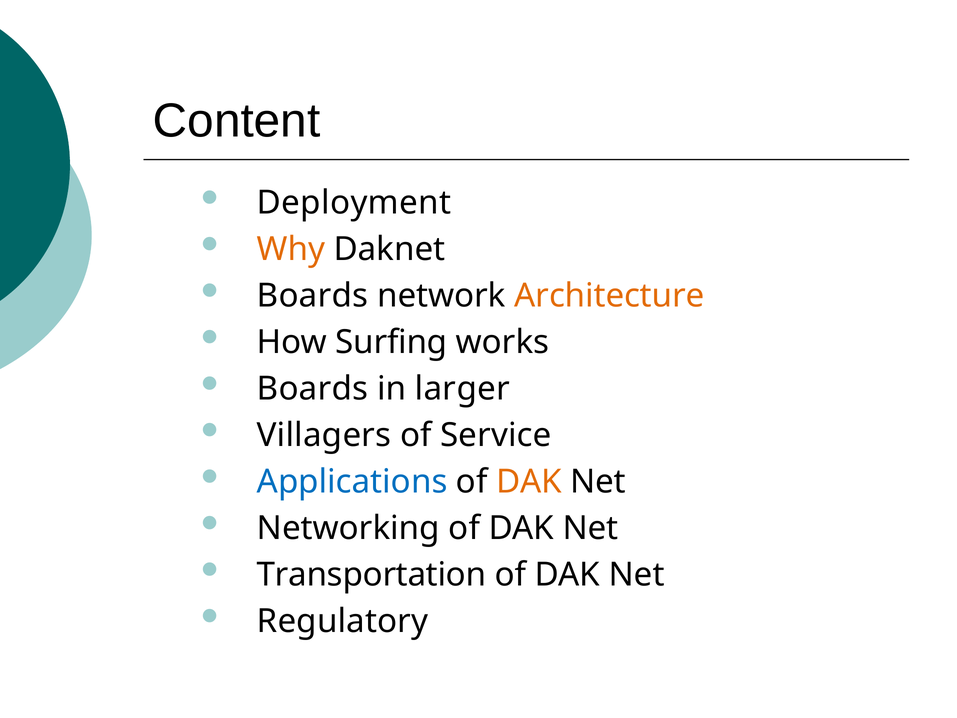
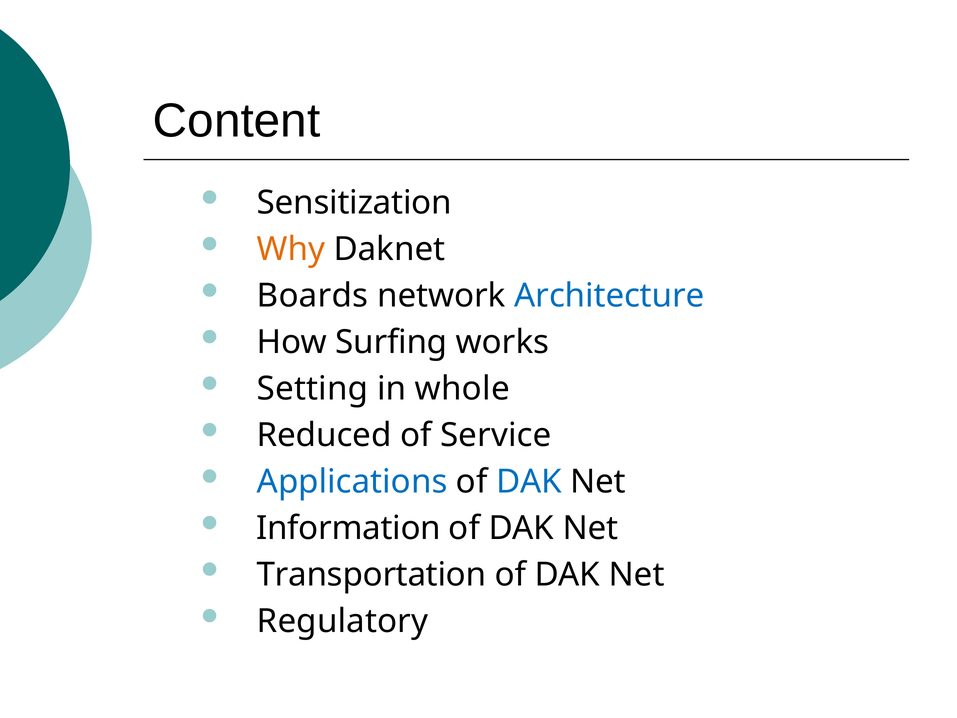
Deployment: Deployment -> Sensitization
Architecture colour: orange -> blue
Boards at (313, 388): Boards -> Setting
larger: larger -> whole
Villagers: Villagers -> Reduced
DAK at (529, 481) colour: orange -> blue
Networking: Networking -> Information
